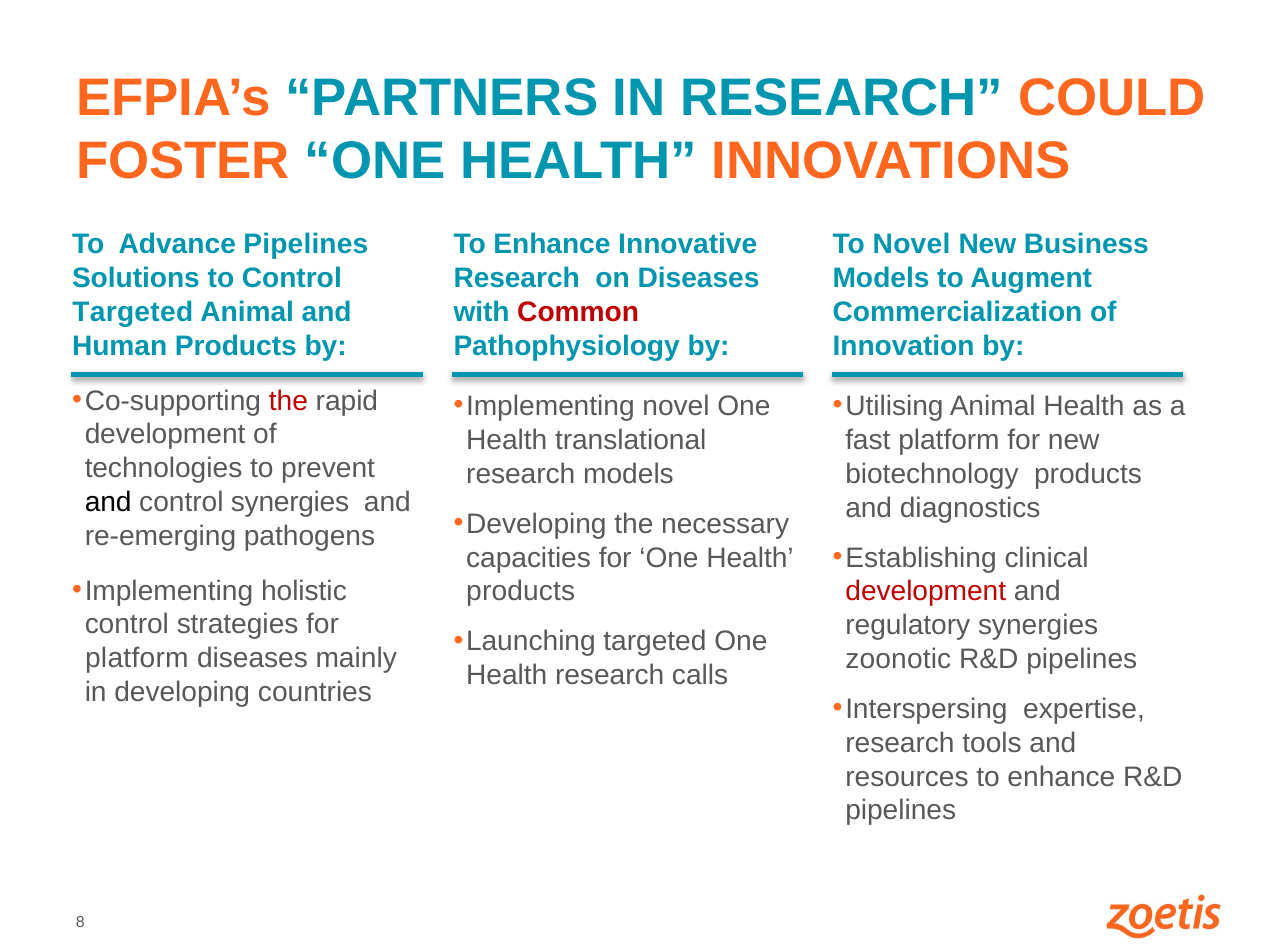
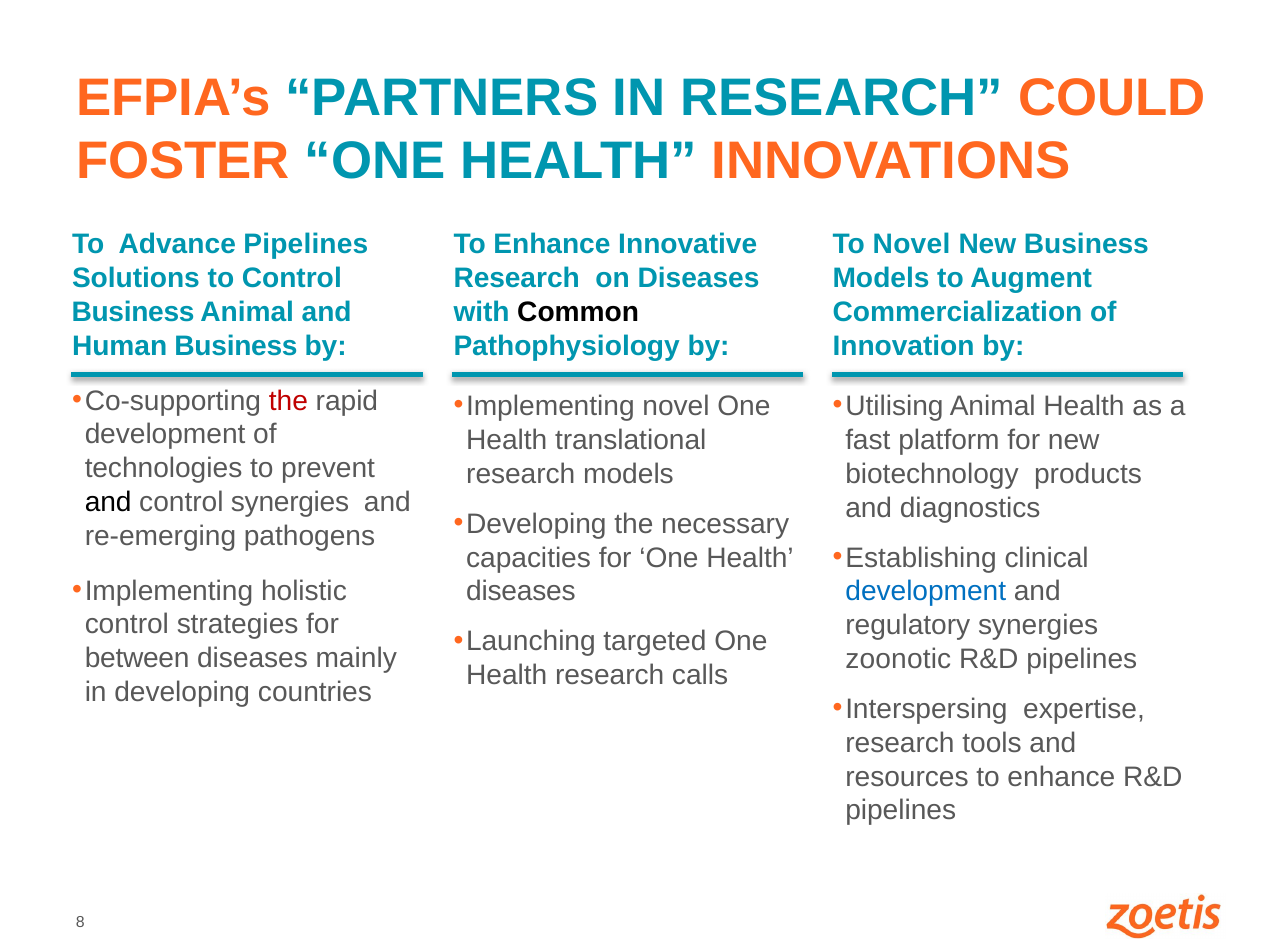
Targeted at (133, 312): Targeted -> Business
Common colour: red -> black
Human Products: Products -> Business
products at (521, 592): products -> diseases
development at (926, 592) colour: red -> blue
platform at (137, 658): platform -> between
